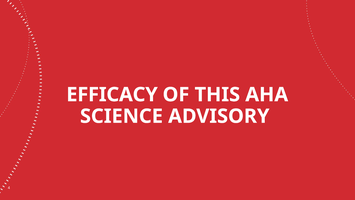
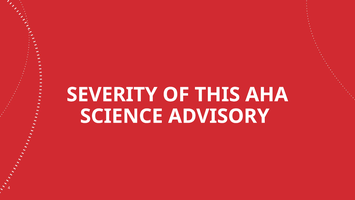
EFFICACY: EFFICACY -> SEVERITY
